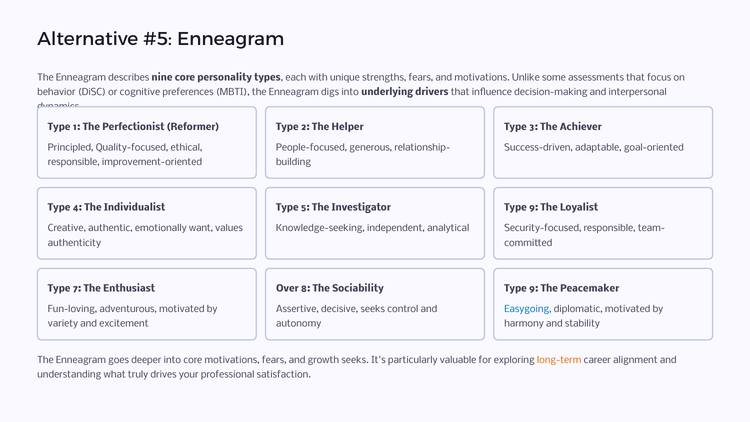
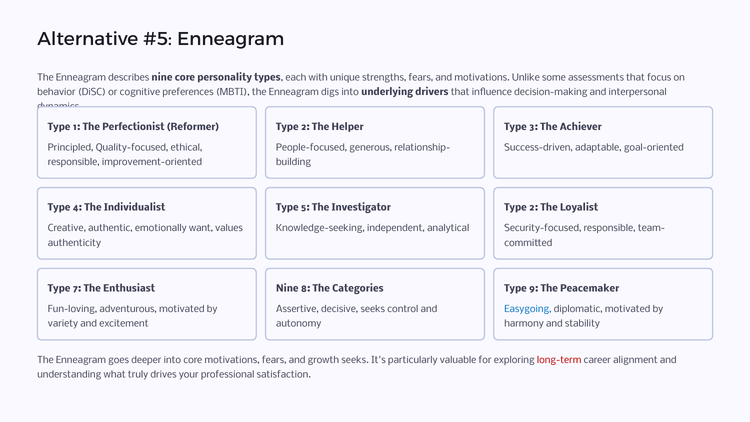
9 at (534, 208): 9 -> 2
Over at (287, 289): Over -> Nine
Sociability: Sociability -> Categories
long-term colour: orange -> red
